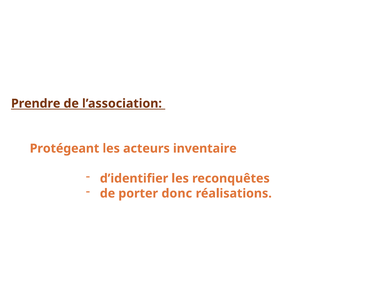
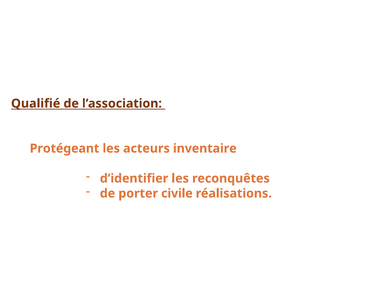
Prendre: Prendre -> Qualifié
donc: donc -> civile
